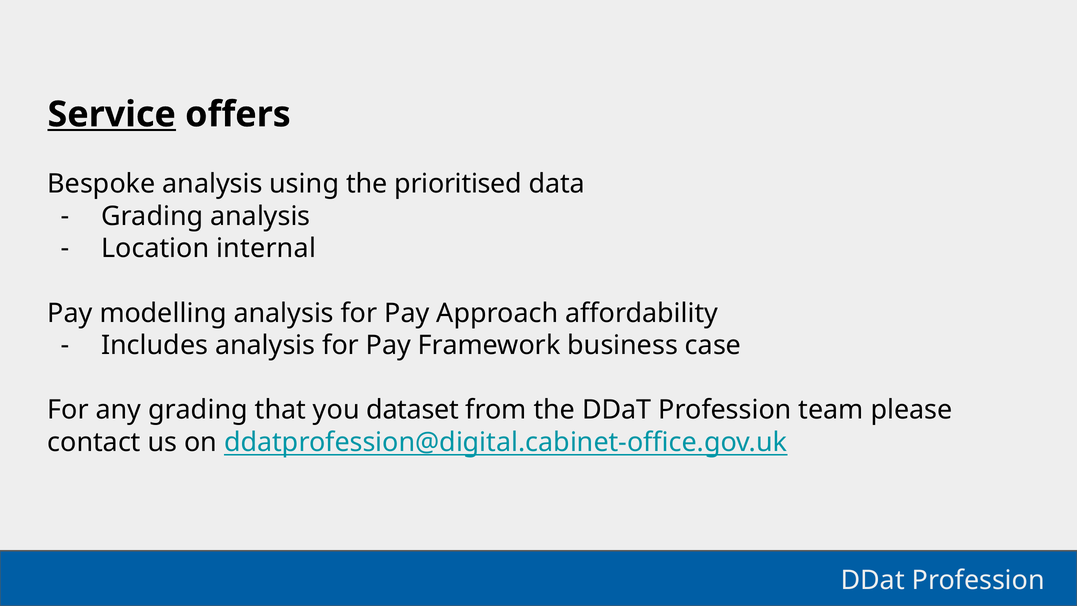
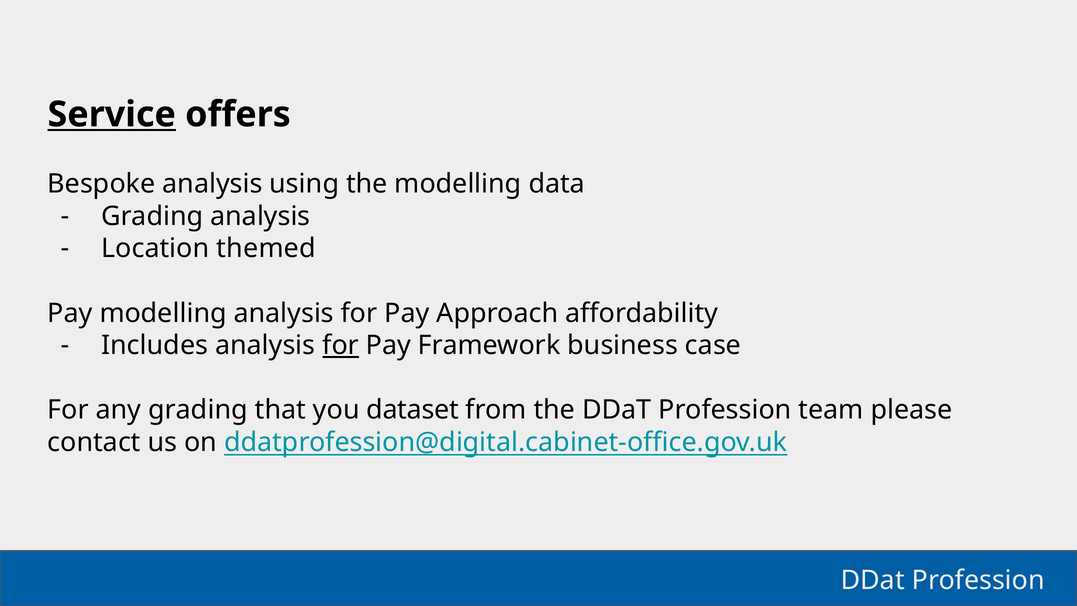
the prioritised: prioritised -> modelling
internal: internal -> themed
for at (341, 345) underline: none -> present
